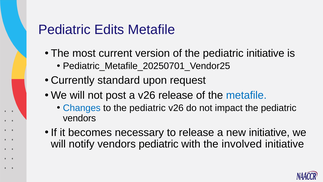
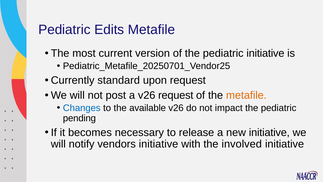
v26 release: release -> request
metafile at (246, 95) colour: blue -> orange
to the pediatric: pediatric -> available
vendors at (79, 118): vendors -> pending
vendors pediatric: pediatric -> initiative
